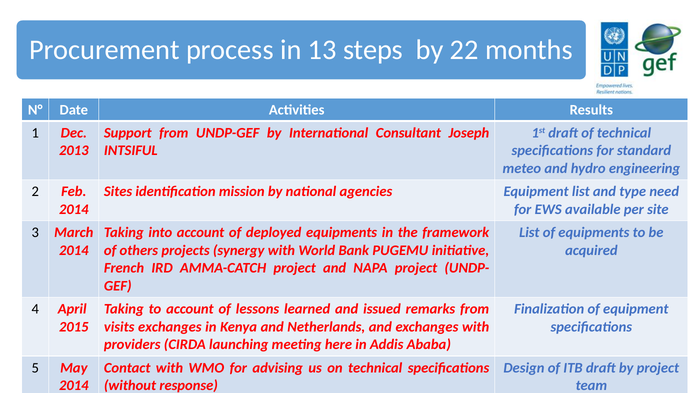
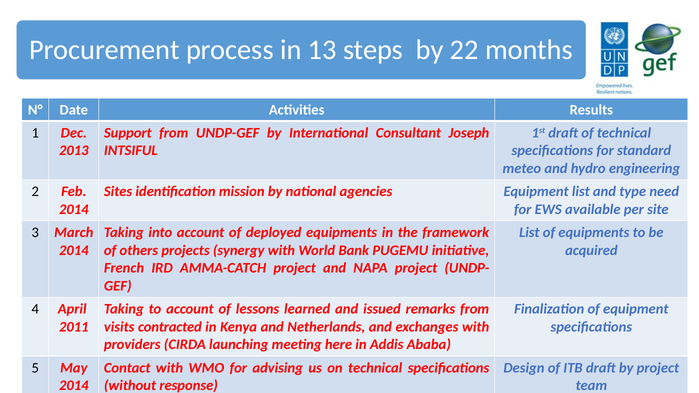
2015: 2015 -> 2011
visits exchanges: exchanges -> contracted
